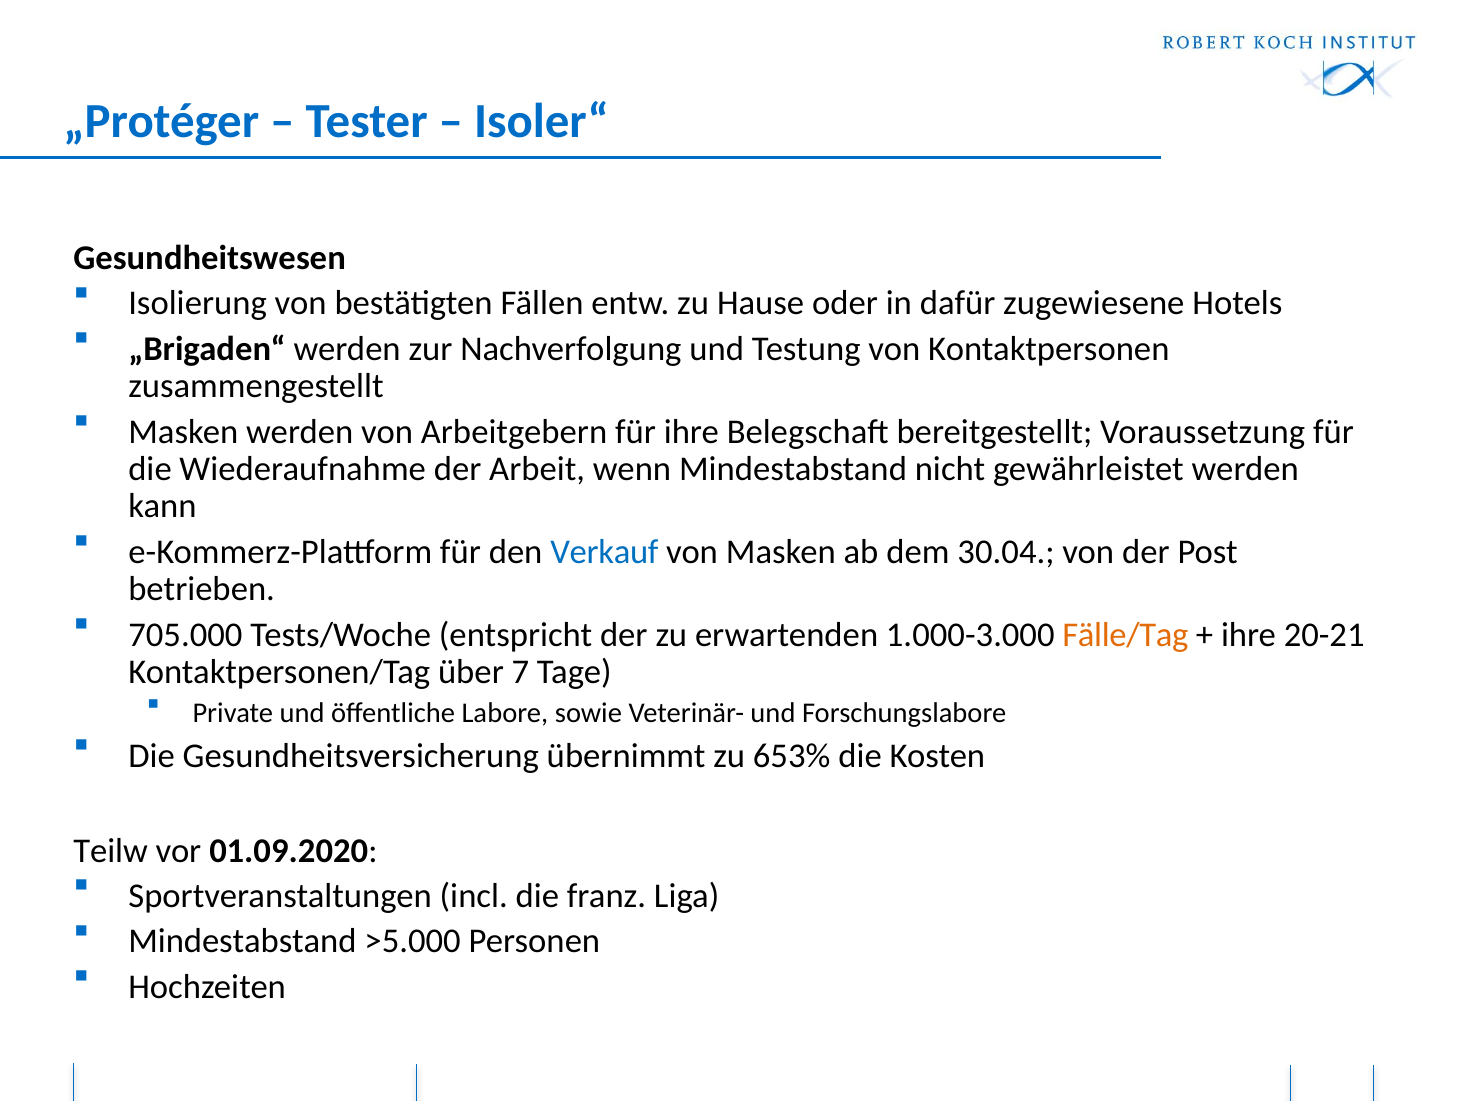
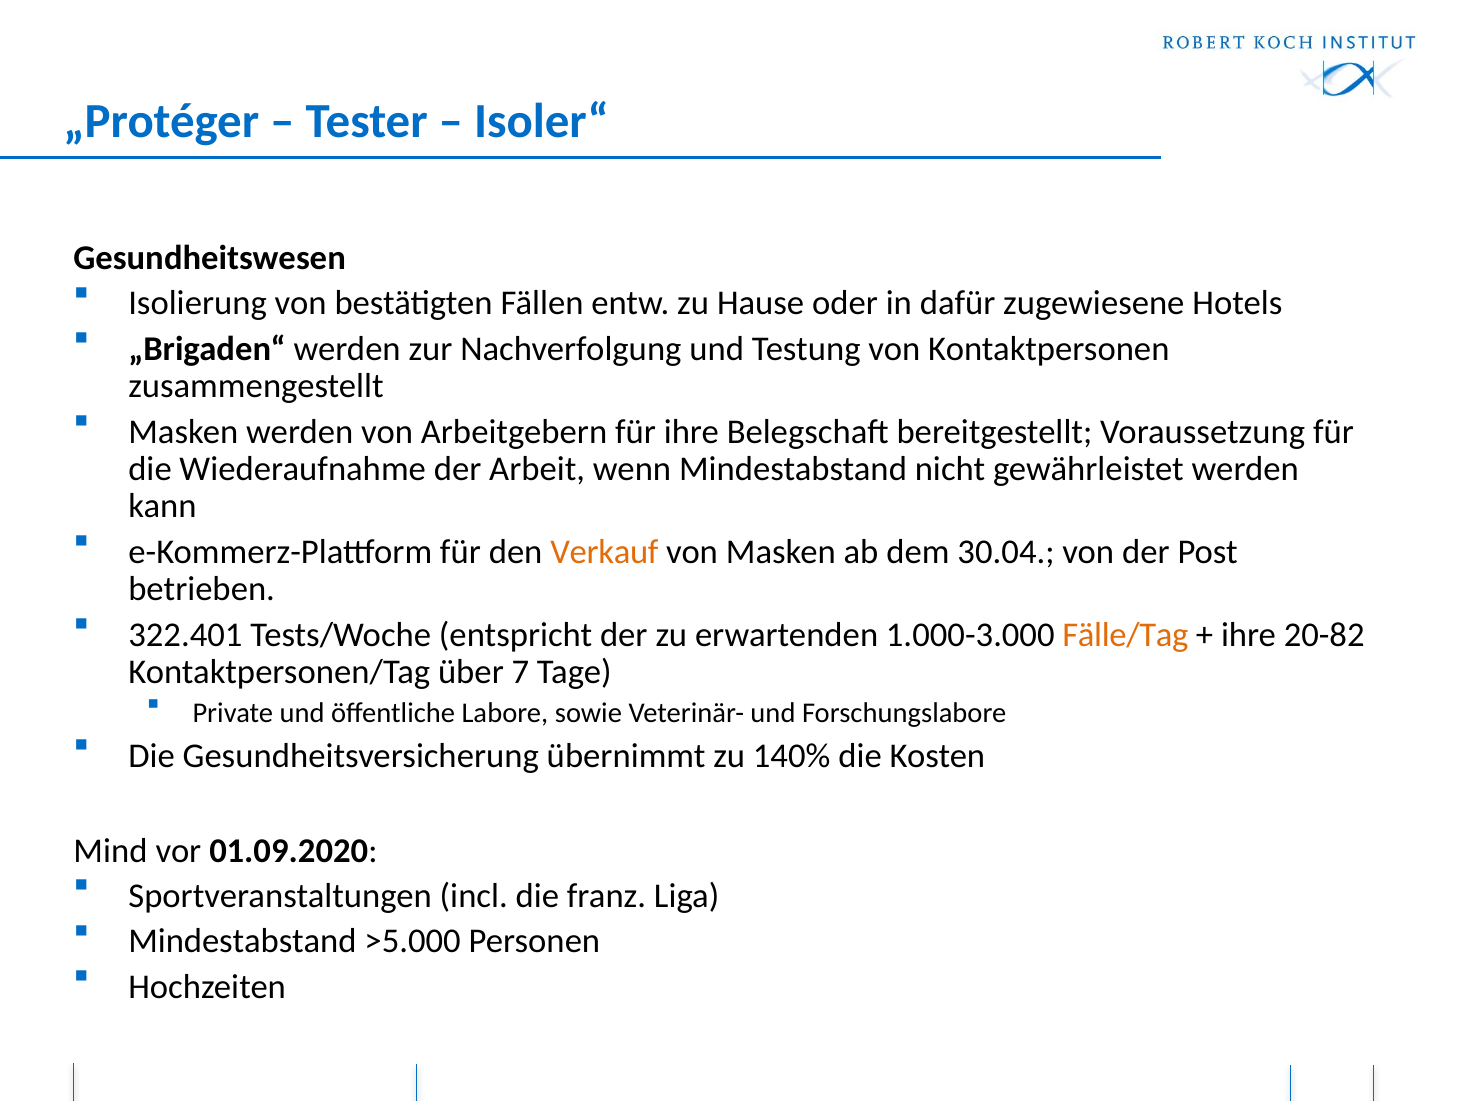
Verkauf colour: blue -> orange
705.000: 705.000 -> 322.401
20-21: 20-21 -> 20-82
653%: 653% -> 140%
Teilw: Teilw -> Mind
